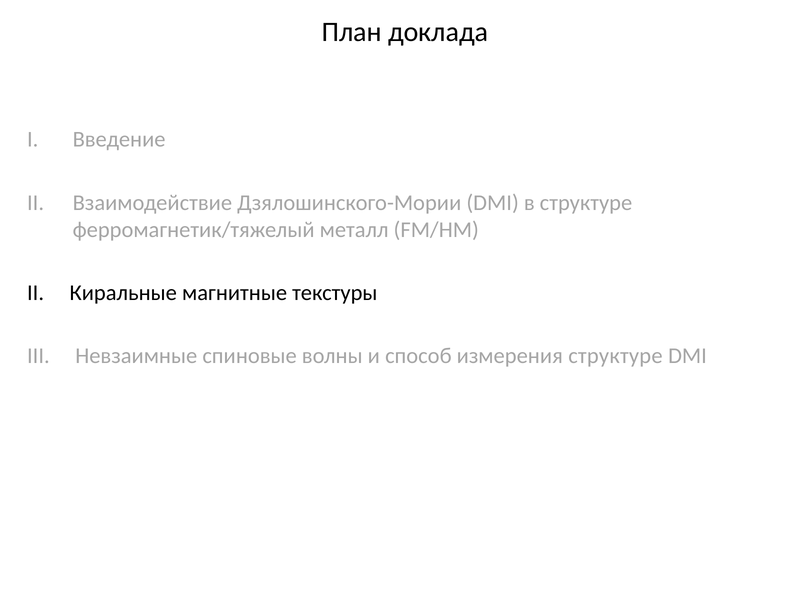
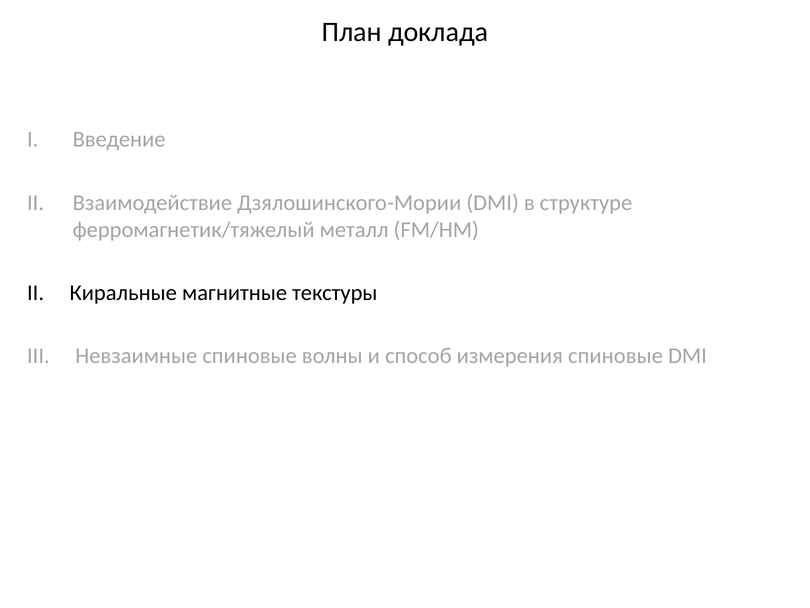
измерения структуре: структуре -> спиновые
